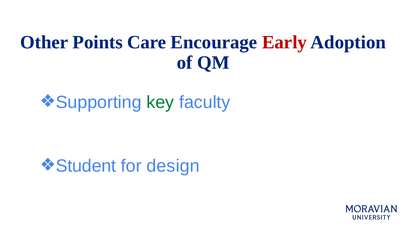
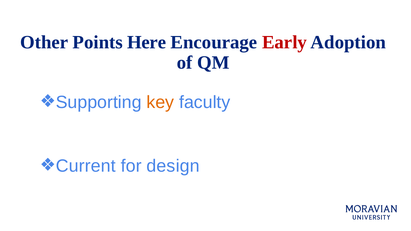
Care: Care -> Here
key colour: green -> orange
Student: Student -> Current
